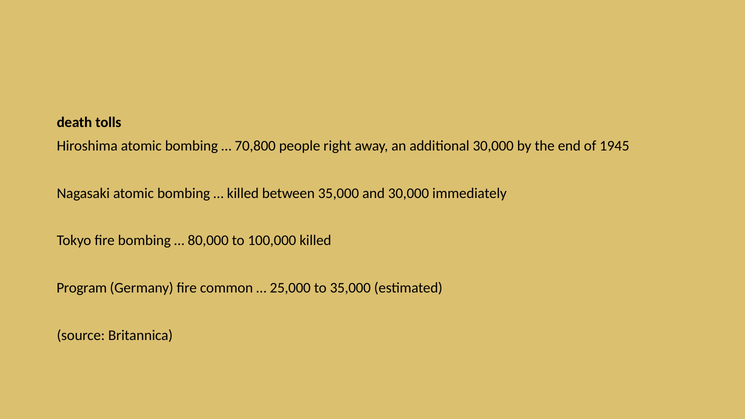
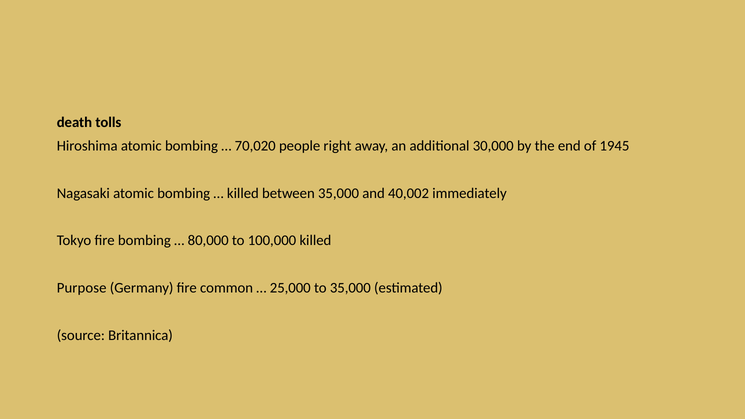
70,800: 70,800 -> 70,020
and 30,000: 30,000 -> 40,002
Program: Program -> Purpose
